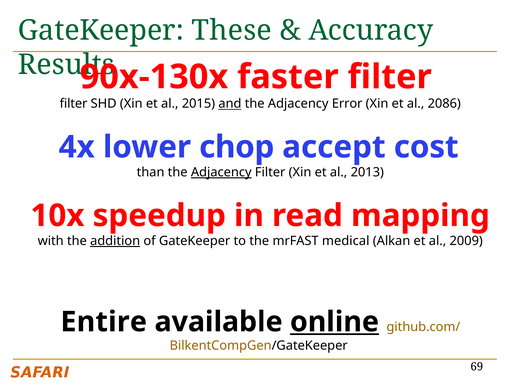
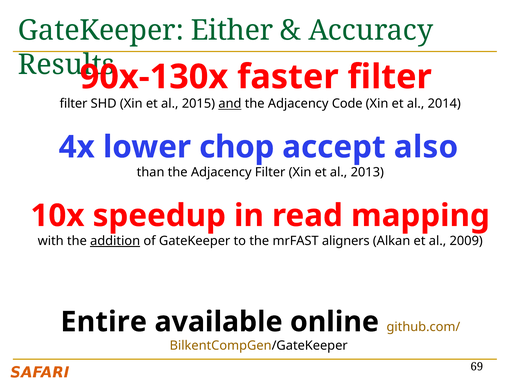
These: These -> Either
Error: Error -> Code
2086: 2086 -> 2014
cost: cost -> also
Adjacency at (221, 172) underline: present -> none
medical: medical -> aligners
online underline: present -> none
